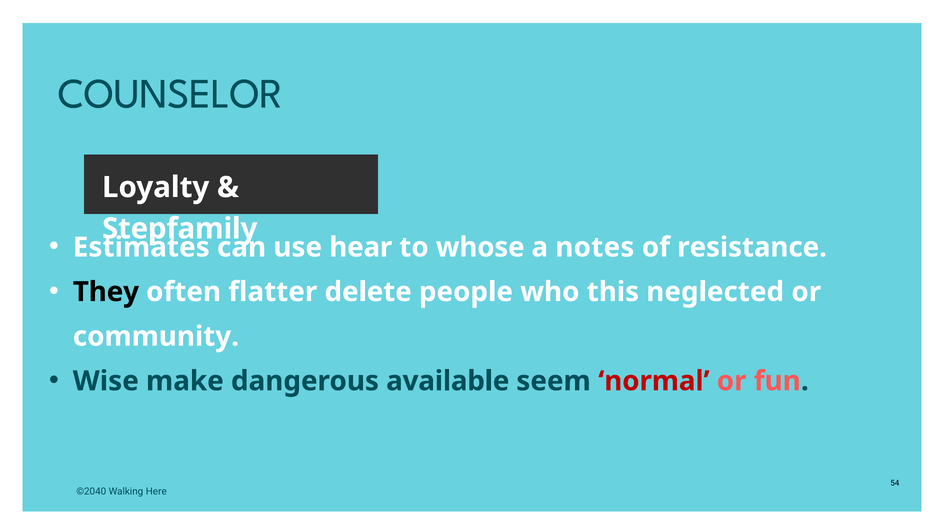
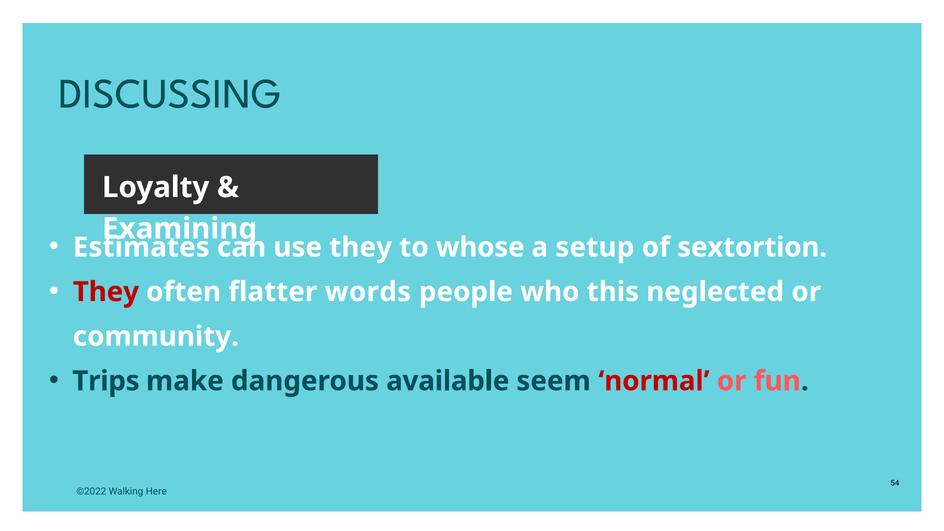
COUNSELOR: COUNSELOR -> DISCUSSING
Stepfamily: Stepfamily -> Examining
use hear: hear -> they
notes: notes -> setup
resistance: resistance -> sextortion
They at (106, 292) colour: black -> red
delete: delete -> words
Wise: Wise -> Trips
©2040: ©2040 -> ©2022
